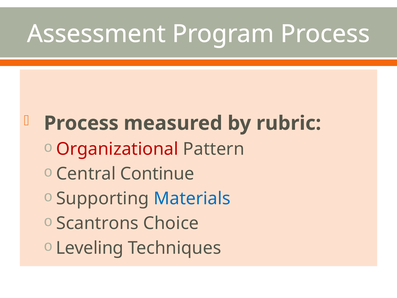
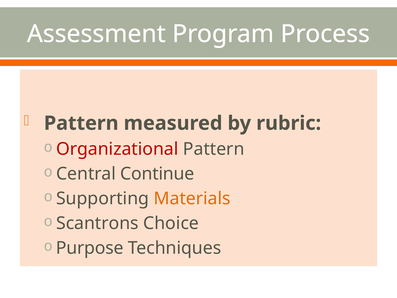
Process at (81, 123): Process -> Pattern
Materials colour: blue -> orange
Leveling: Leveling -> Purpose
